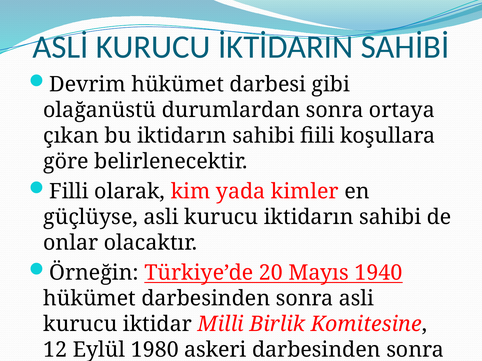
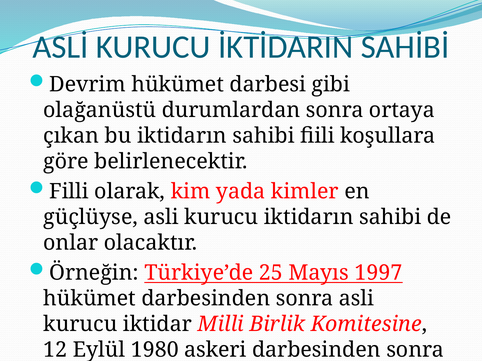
20: 20 -> 25
1940: 1940 -> 1997
